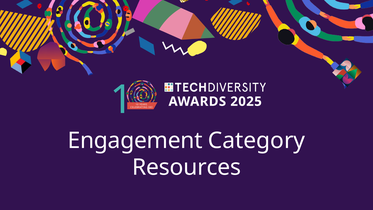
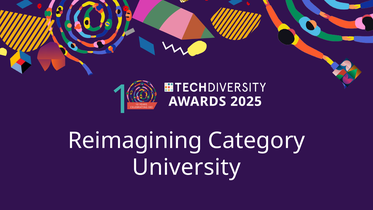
Engagement: Engagement -> Reimagining
Resources: Resources -> University
